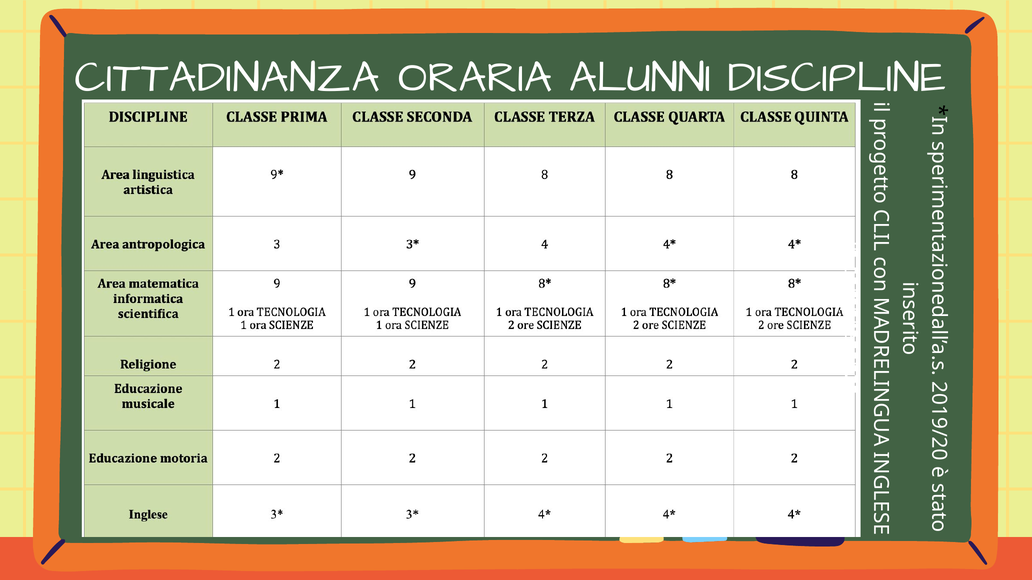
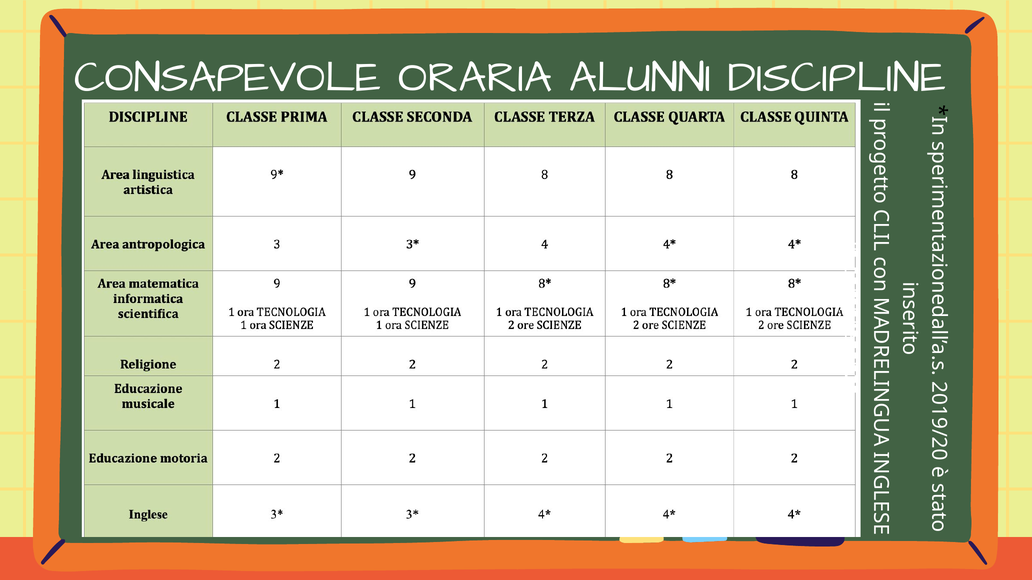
CITTADINANZA: CITTADINANZA -> CONSAPEVOLE
